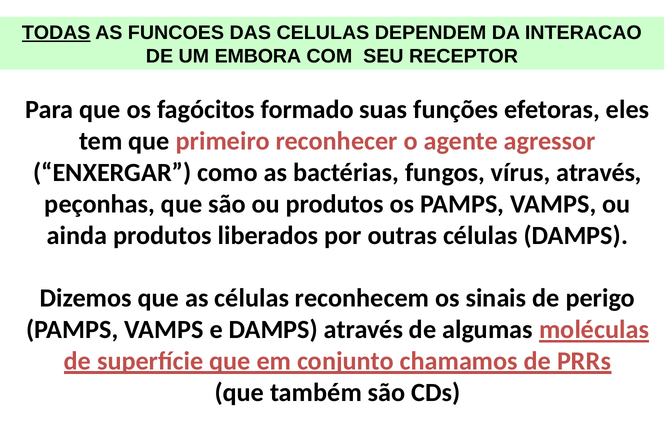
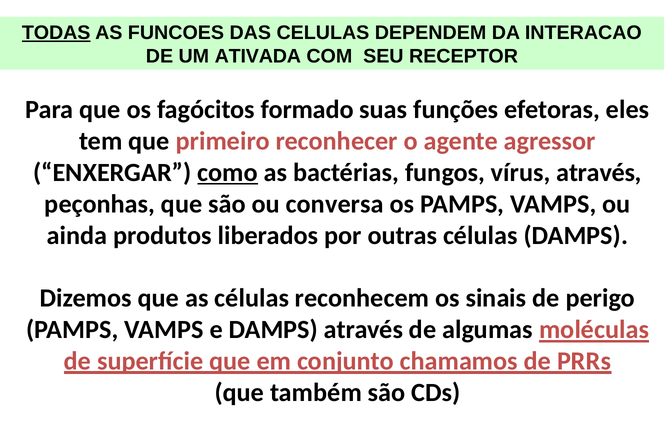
EMBORA: EMBORA -> ATIVADA
como underline: none -> present
ou produtos: produtos -> conversa
